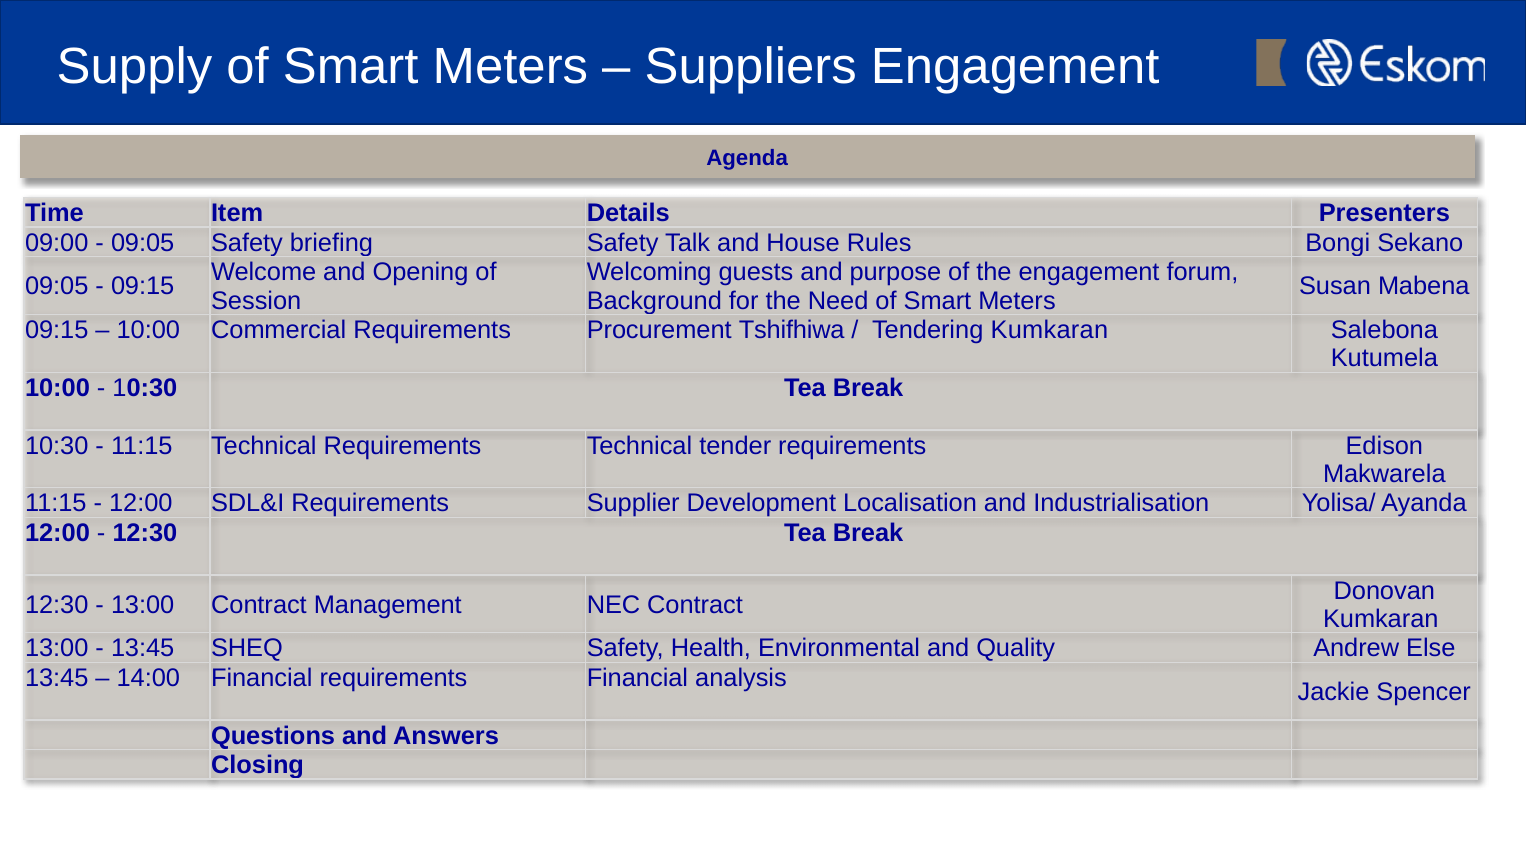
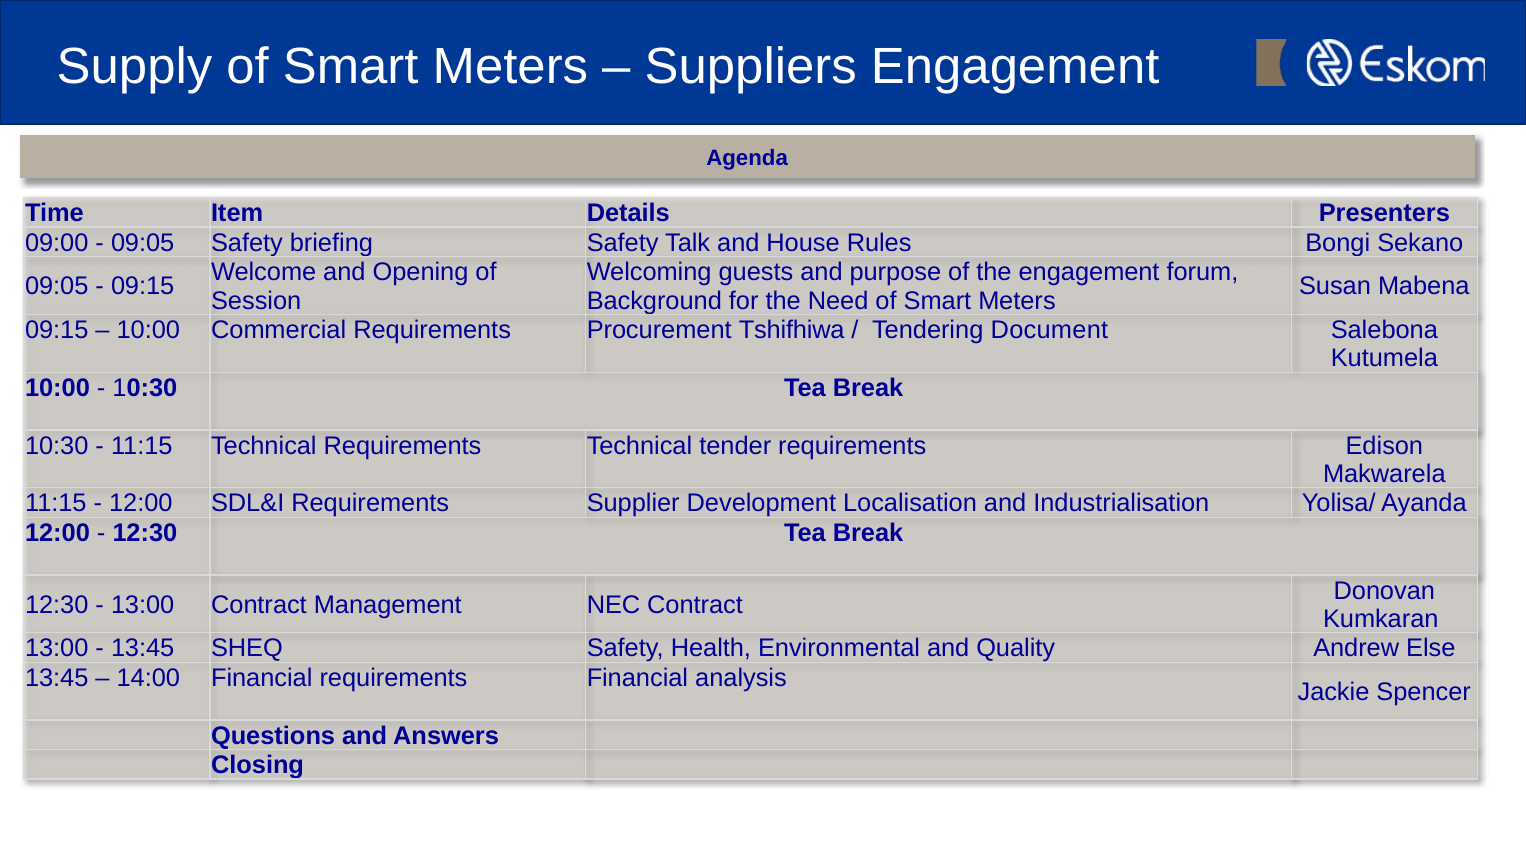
Tendering Kumkaran: Kumkaran -> Document
